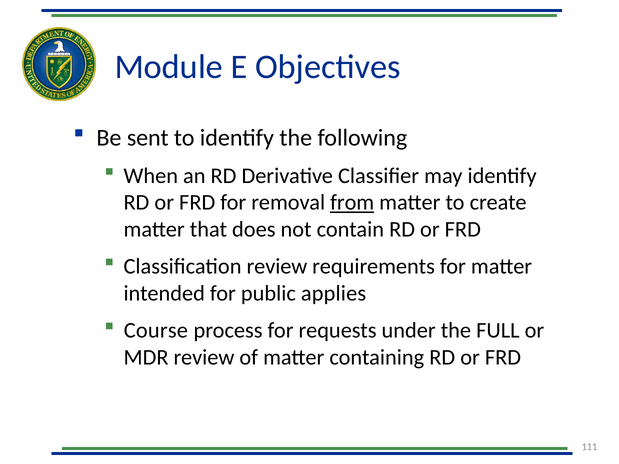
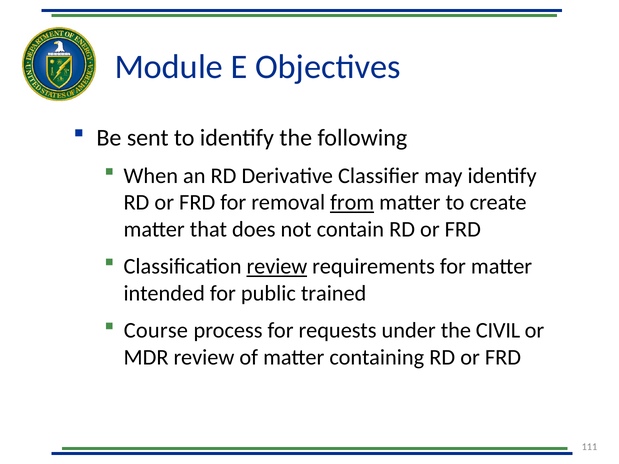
review at (277, 267) underline: none -> present
applies: applies -> trained
FULL: FULL -> CIVIL
